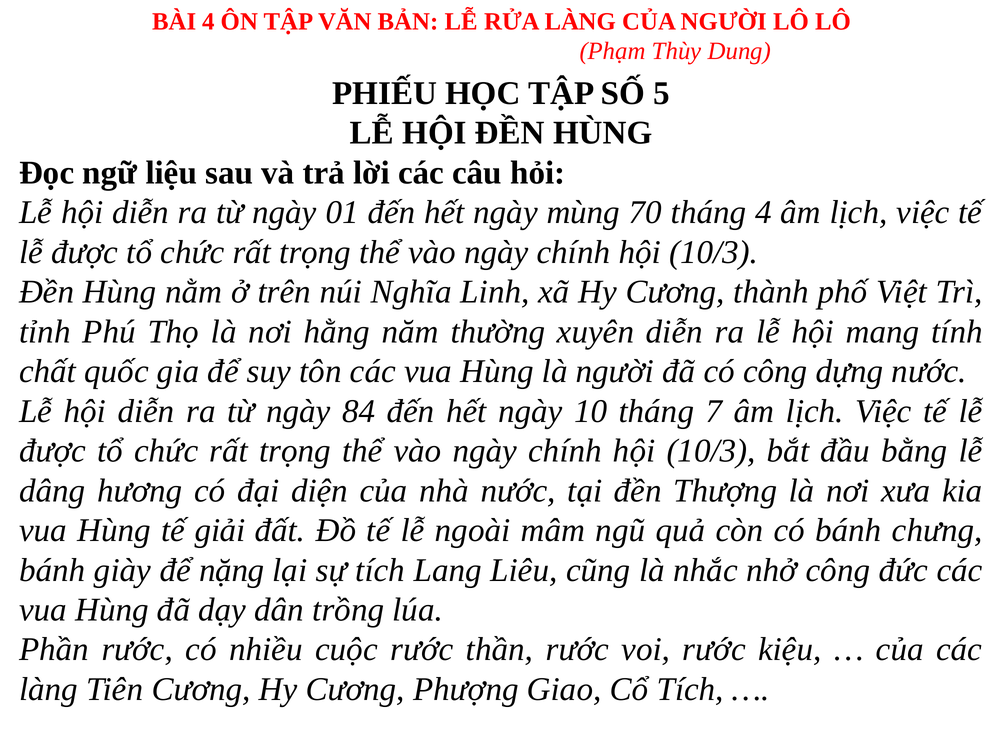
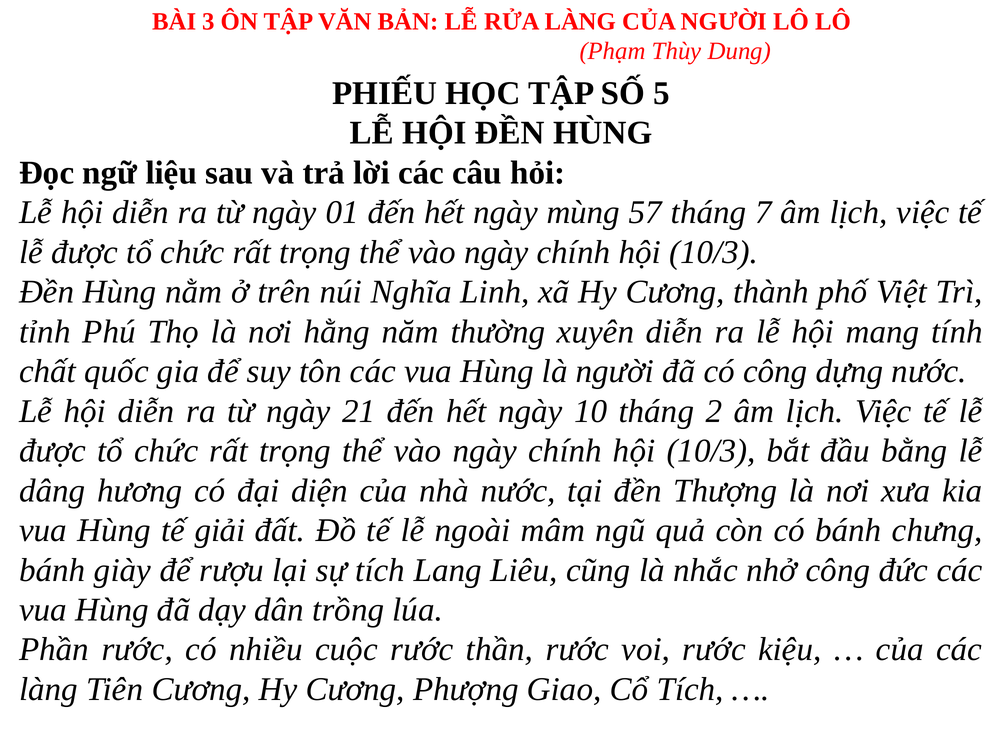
BÀI 4: 4 -> 3
70: 70 -> 57
tháng 4: 4 -> 7
84: 84 -> 21
7: 7 -> 2
nặng: nặng -> rượu
